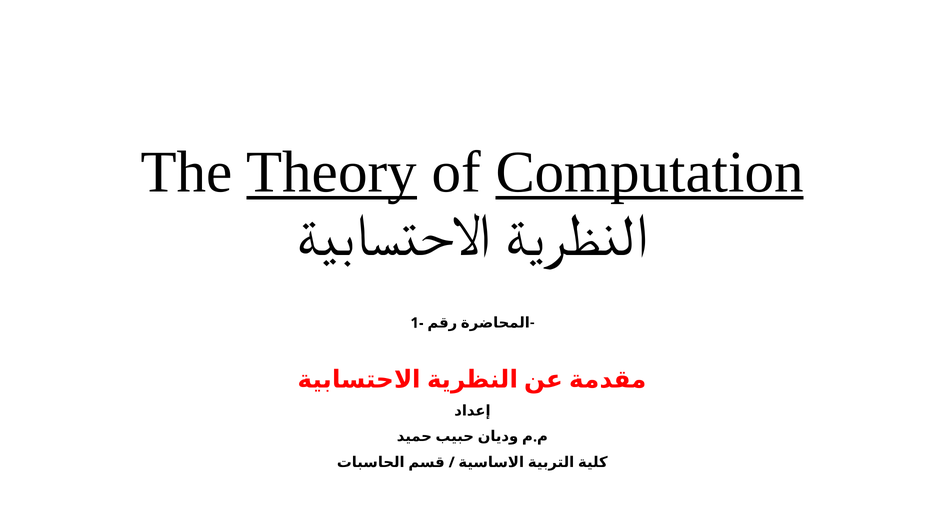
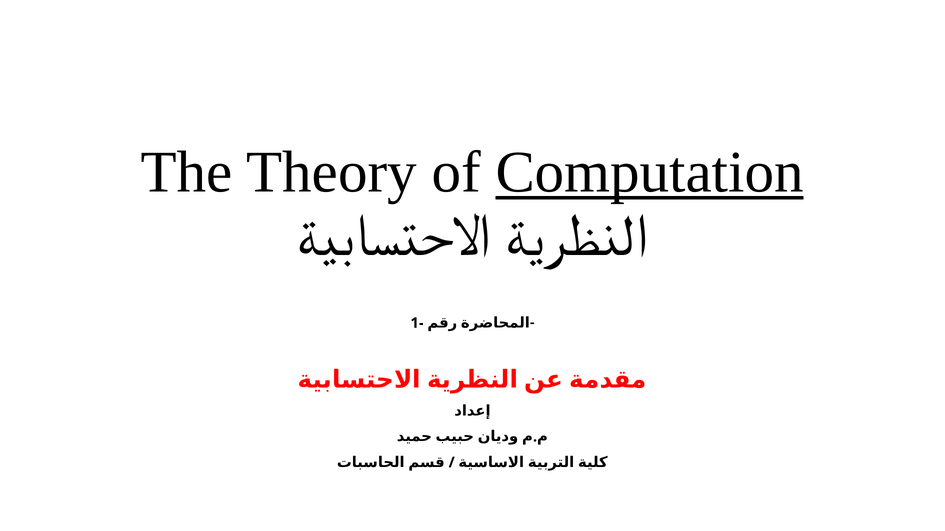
Theory underline: present -> none
